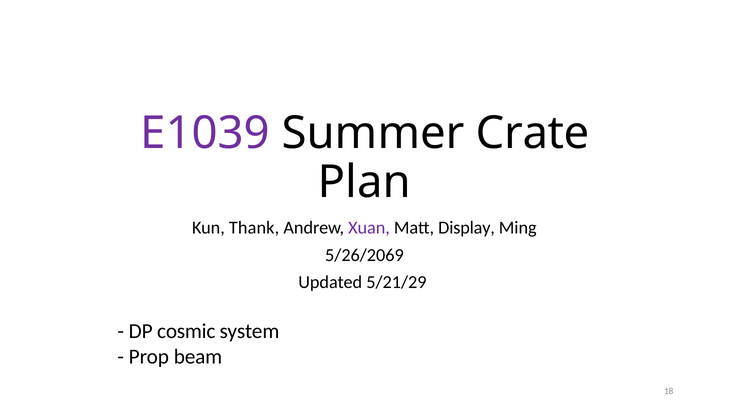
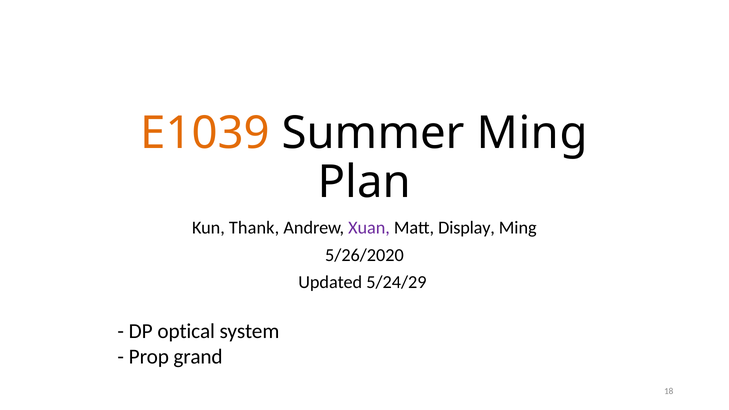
E1039 colour: purple -> orange
Summer Crate: Crate -> Ming
5/26/2069: 5/26/2069 -> 5/26/2020
5/21/29: 5/21/29 -> 5/24/29
cosmic: cosmic -> optical
beam: beam -> grand
